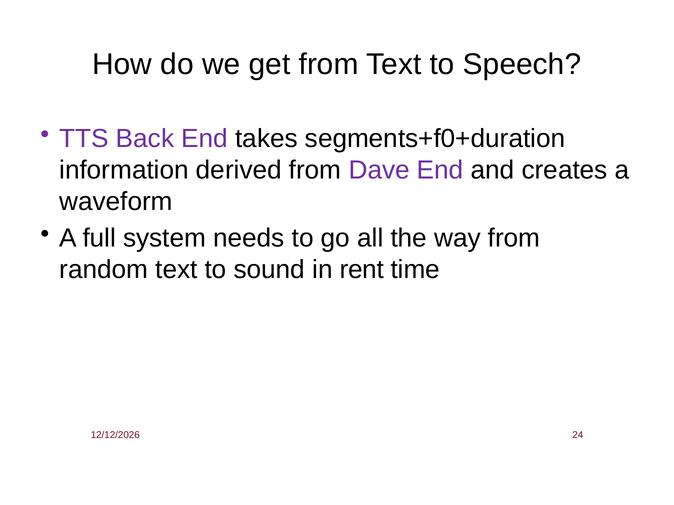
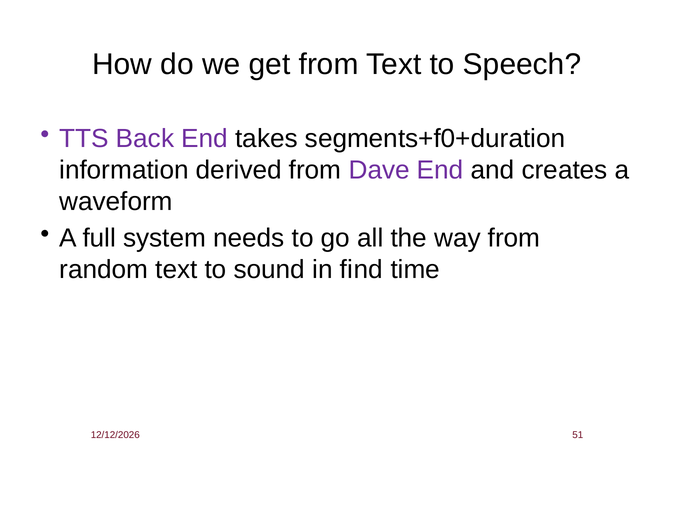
rent: rent -> find
24: 24 -> 51
